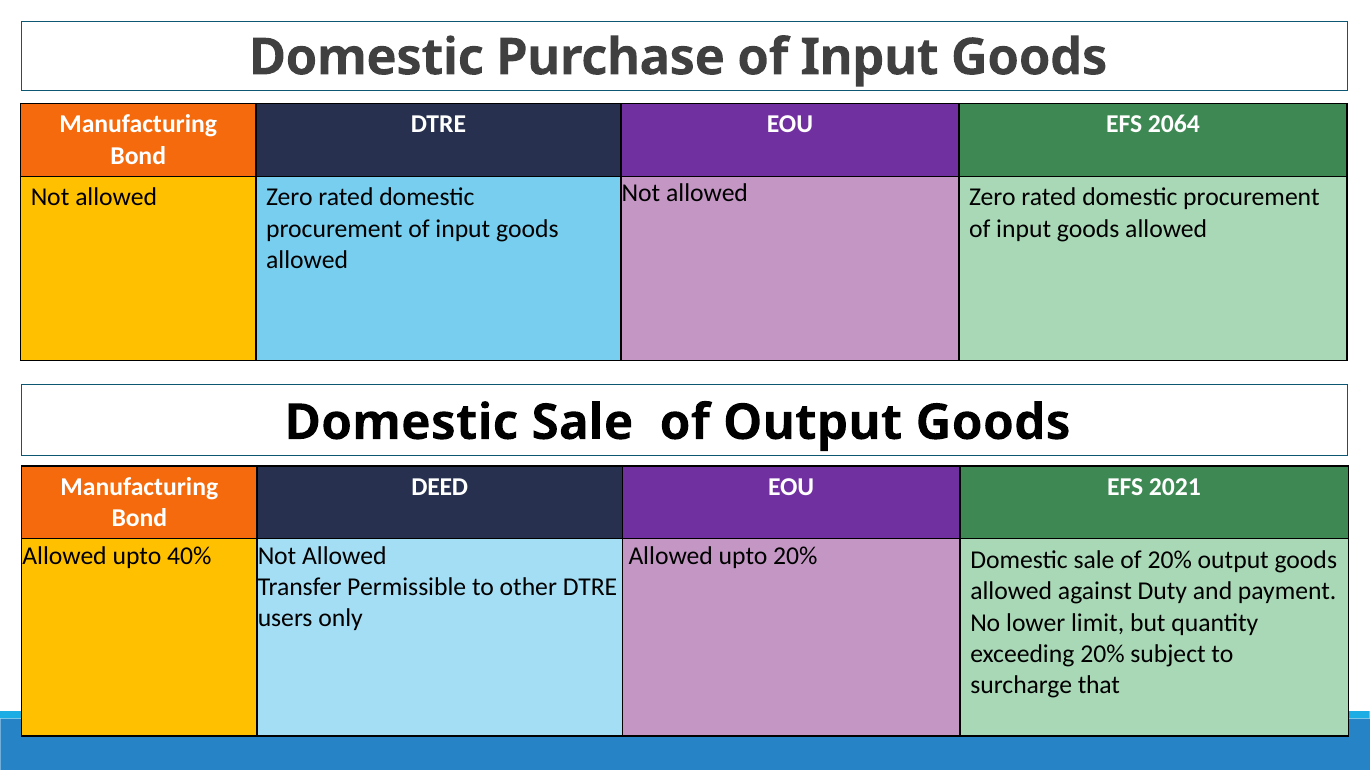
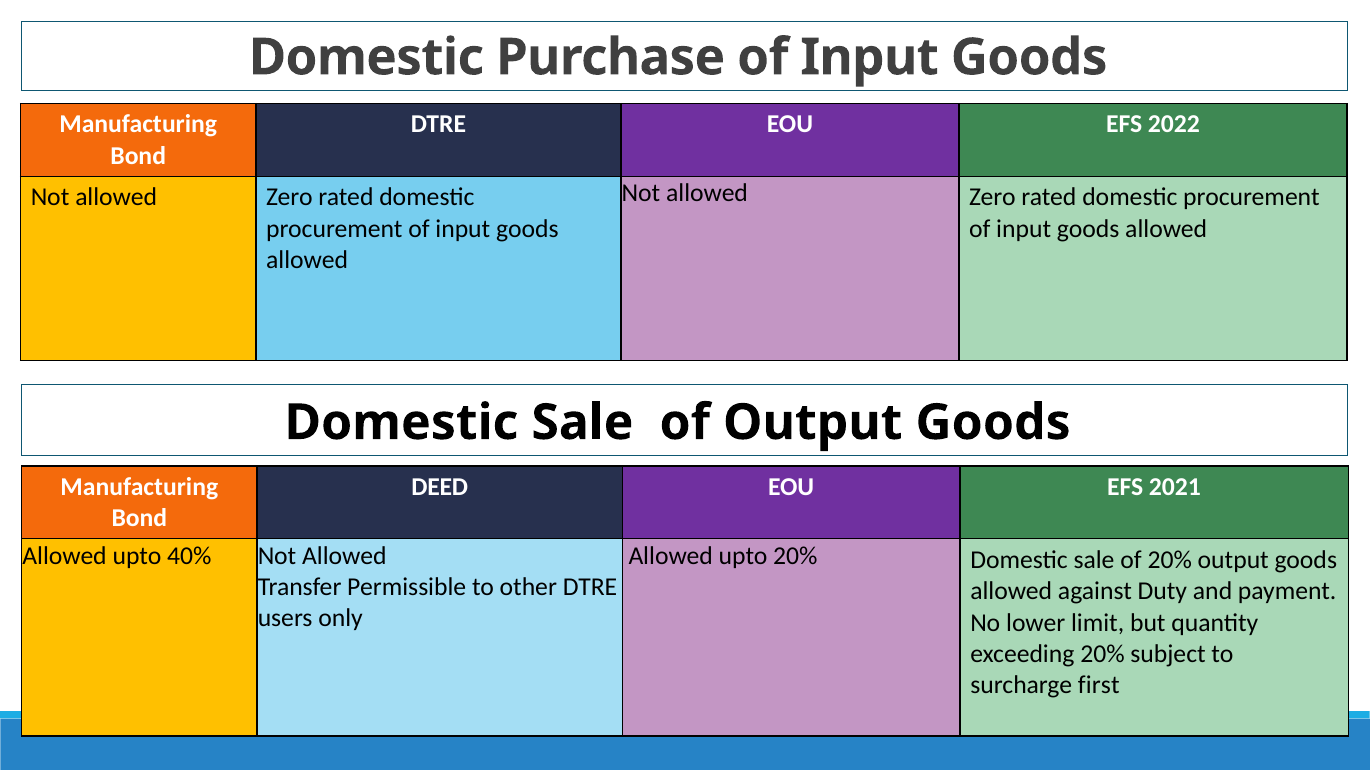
2064: 2064 -> 2022
that: that -> first
